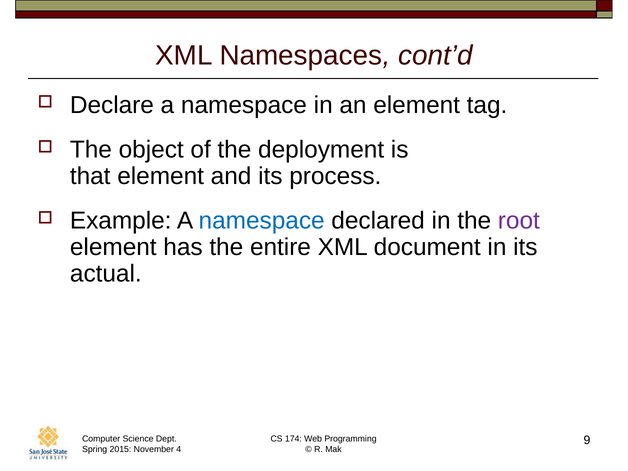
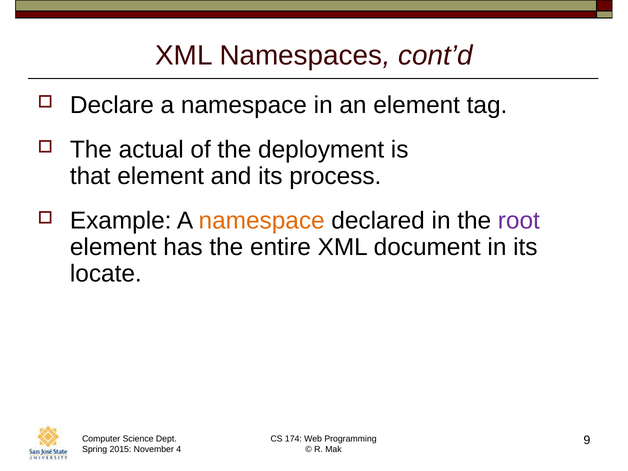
object: object -> actual
namespace at (262, 221) colour: blue -> orange
actual: actual -> locate
